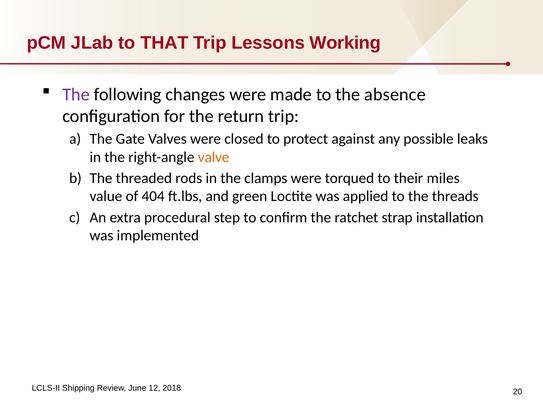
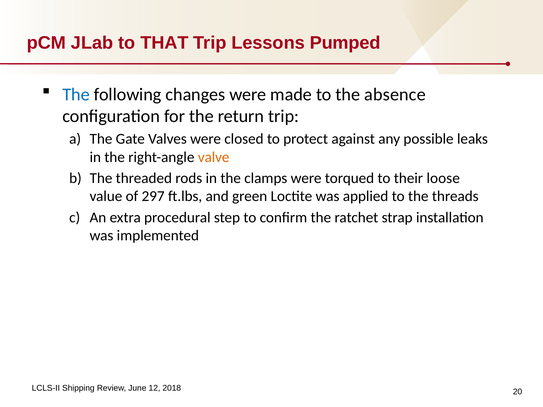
Working: Working -> Pumped
The at (76, 95) colour: purple -> blue
miles: miles -> loose
404: 404 -> 297
